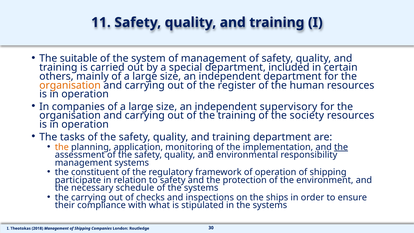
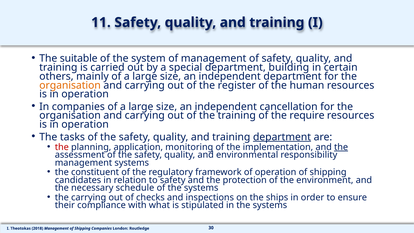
included: included -> building
supervisory: supervisory -> cancellation
society: society -> require
department at (282, 137) underline: none -> present
the at (62, 147) colour: orange -> red
participate: participate -> candidates
